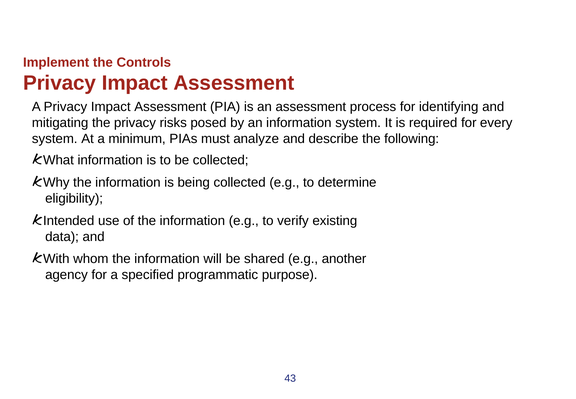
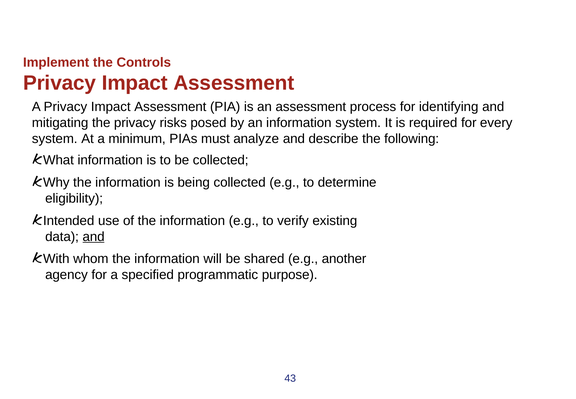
and at (94, 236) underline: none -> present
